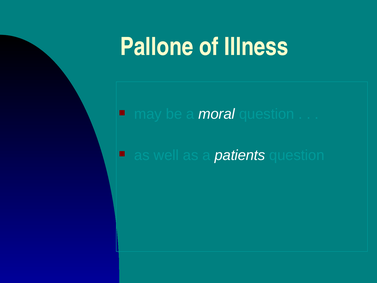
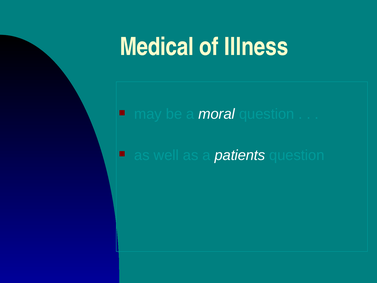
Pallone: Pallone -> Medical
